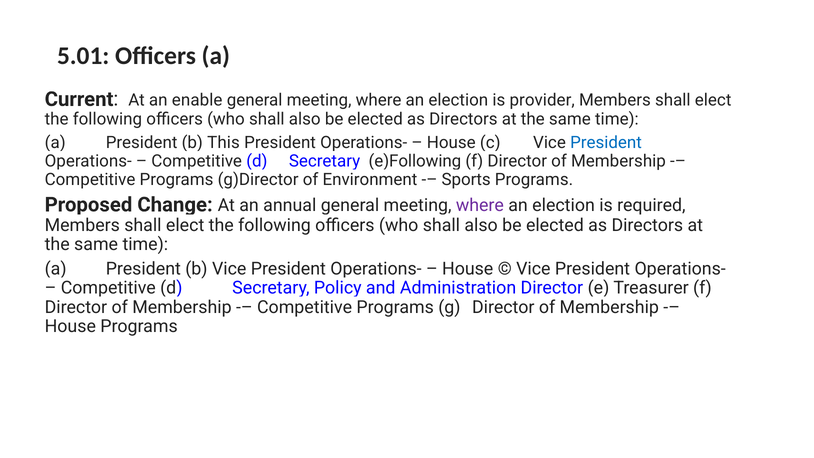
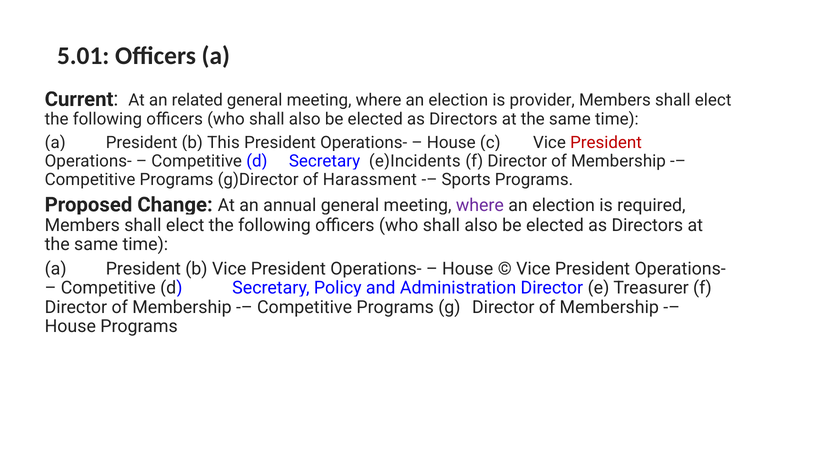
enable: enable -> related
President at (606, 143) colour: blue -> red
e)Following: e)Following -> e)Incidents
Environment: Environment -> Harassment
